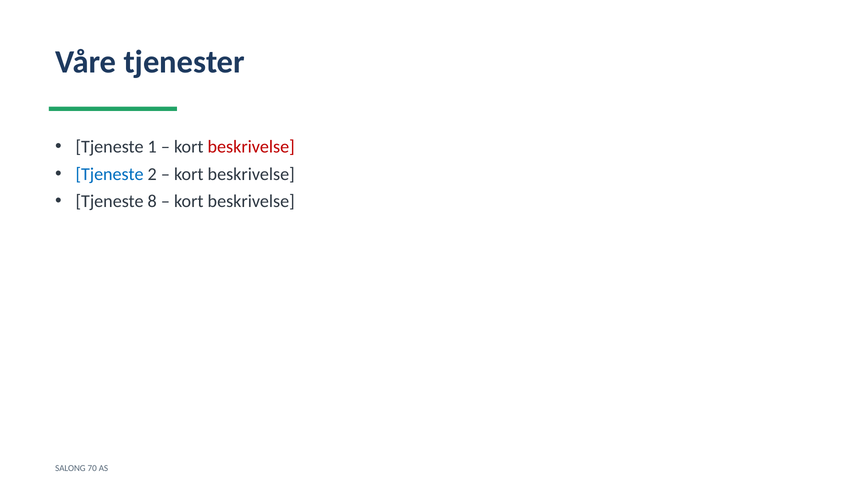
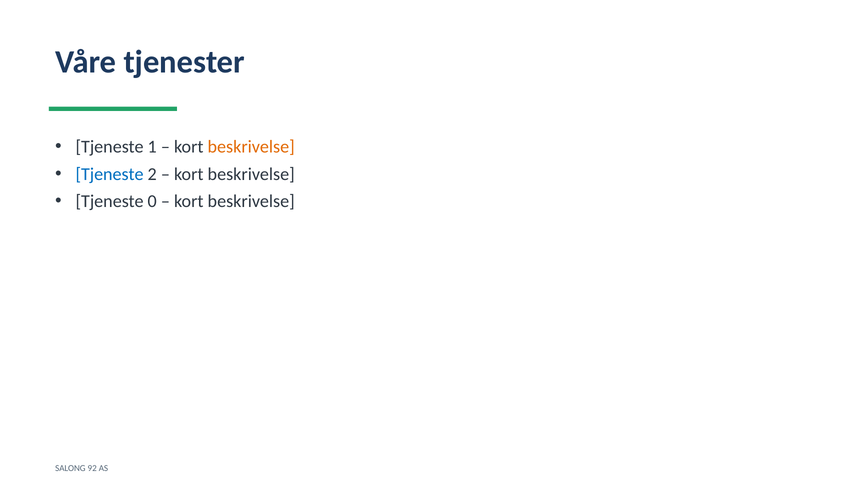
beskrivelse at (251, 147) colour: red -> orange
8: 8 -> 0
70: 70 -> 92
